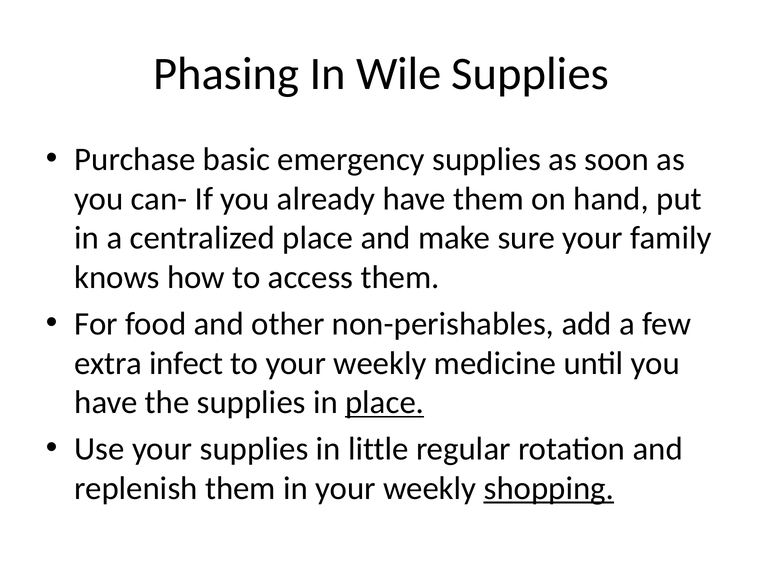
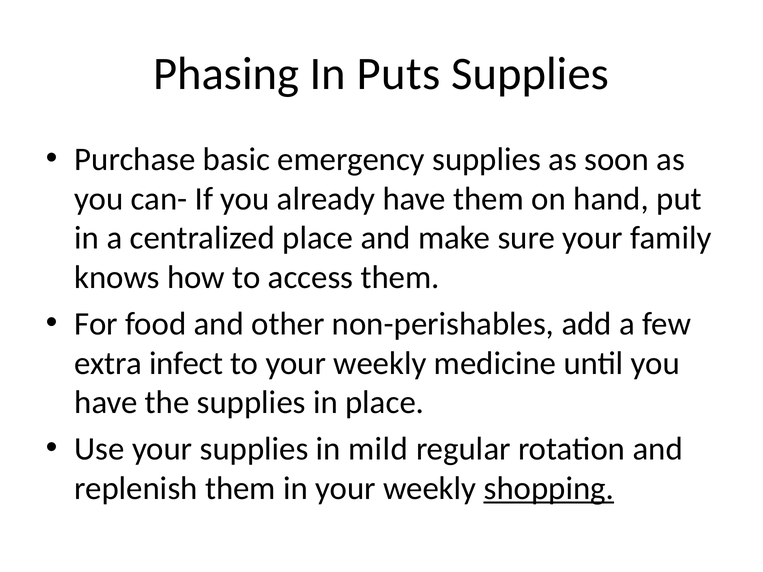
Wile: Wile -> Puts
place at (385, 403) underline: present -> none
little: little -> mild
